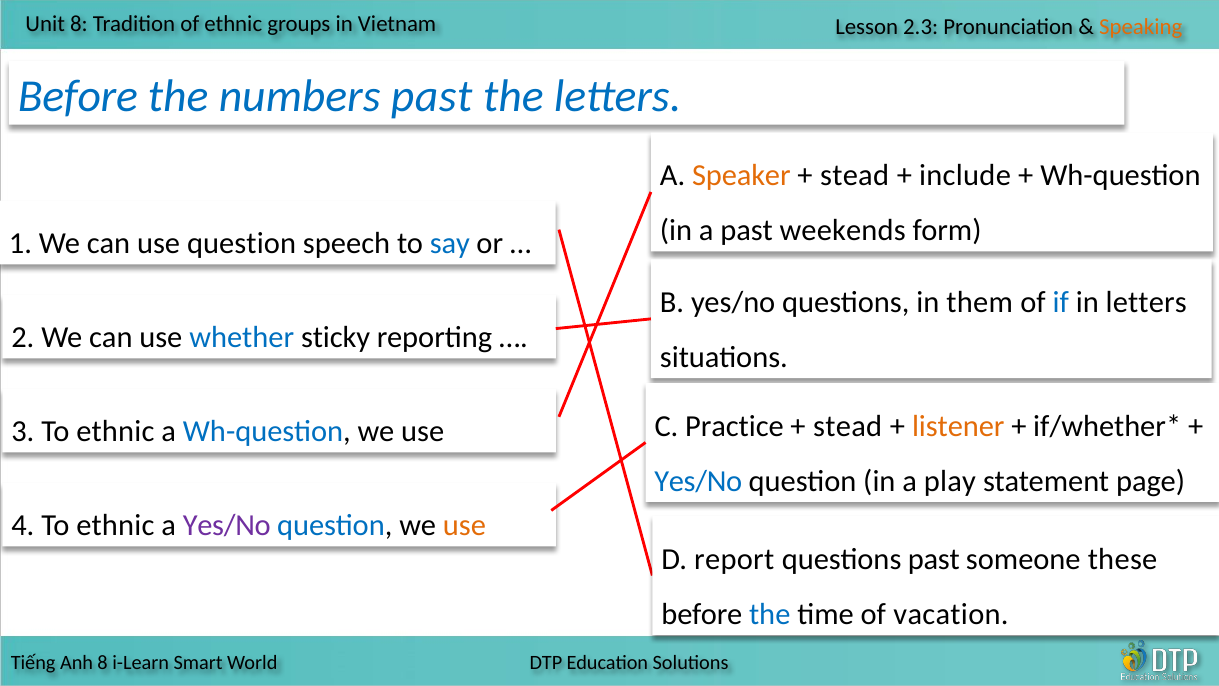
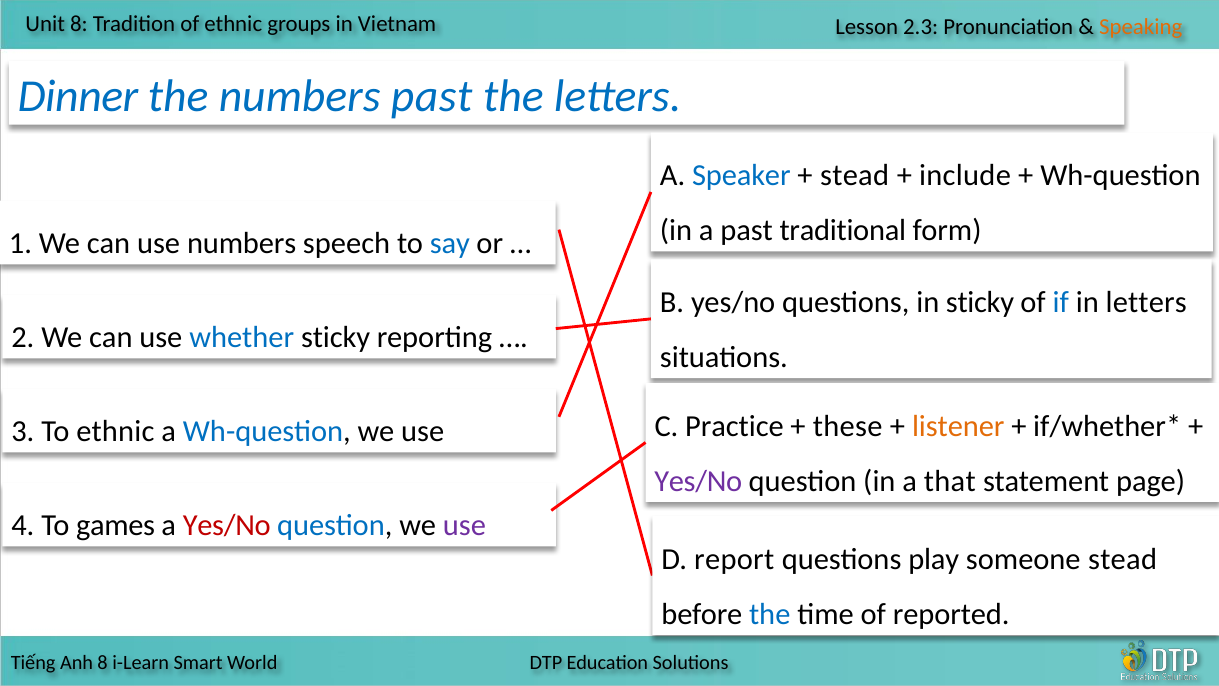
Before at (78, 96): Before -> Dinner
Speaker colour: orange -> blue
weekends: weekends -> traditional
use question: question -> numbers
in them: them -> sticky
stead at (848, 426): stead -> these
Yes/No at (698, 481) colour: blue -> purple
play: play -> that
4 To ethnic: ethnic -> games
Yes/No at (227, 526) colour: purple -> red
use at (464, 526) colour: orange -> purple
questions past: past -> play
someone these: these -> stead
vacation: vacation -> reported
